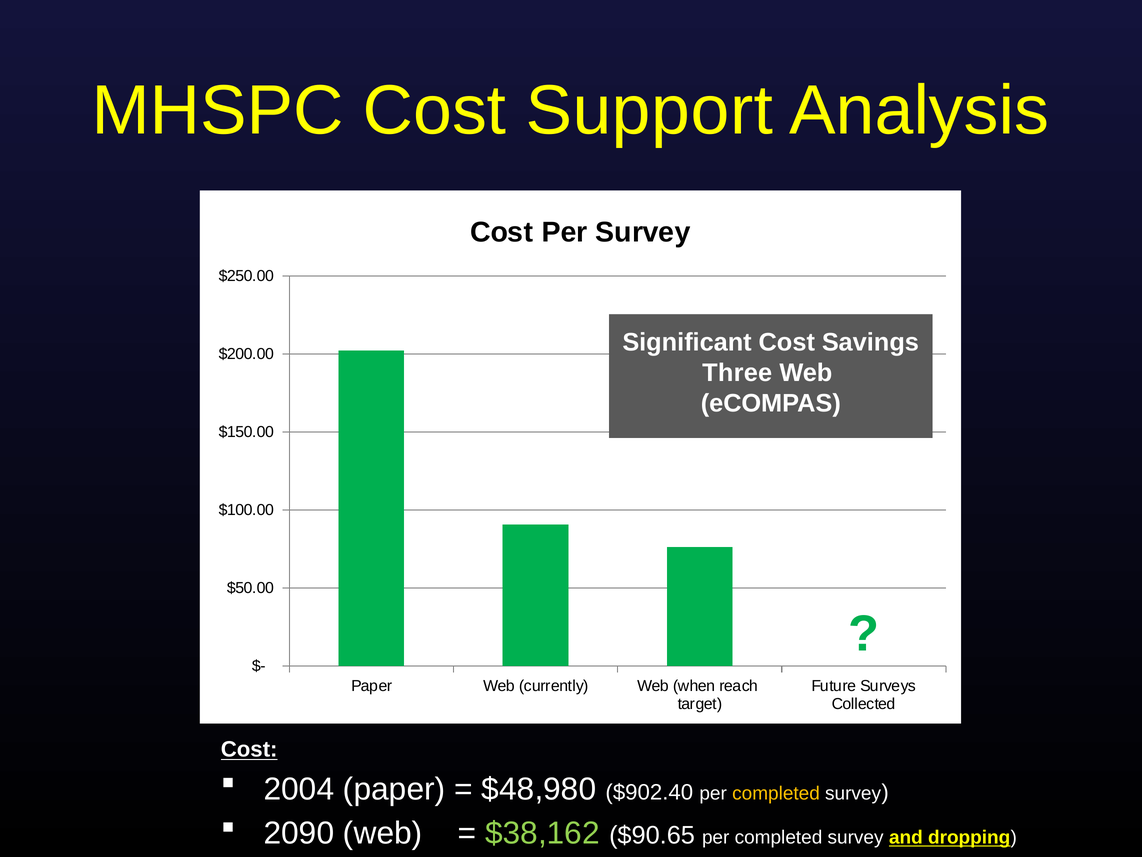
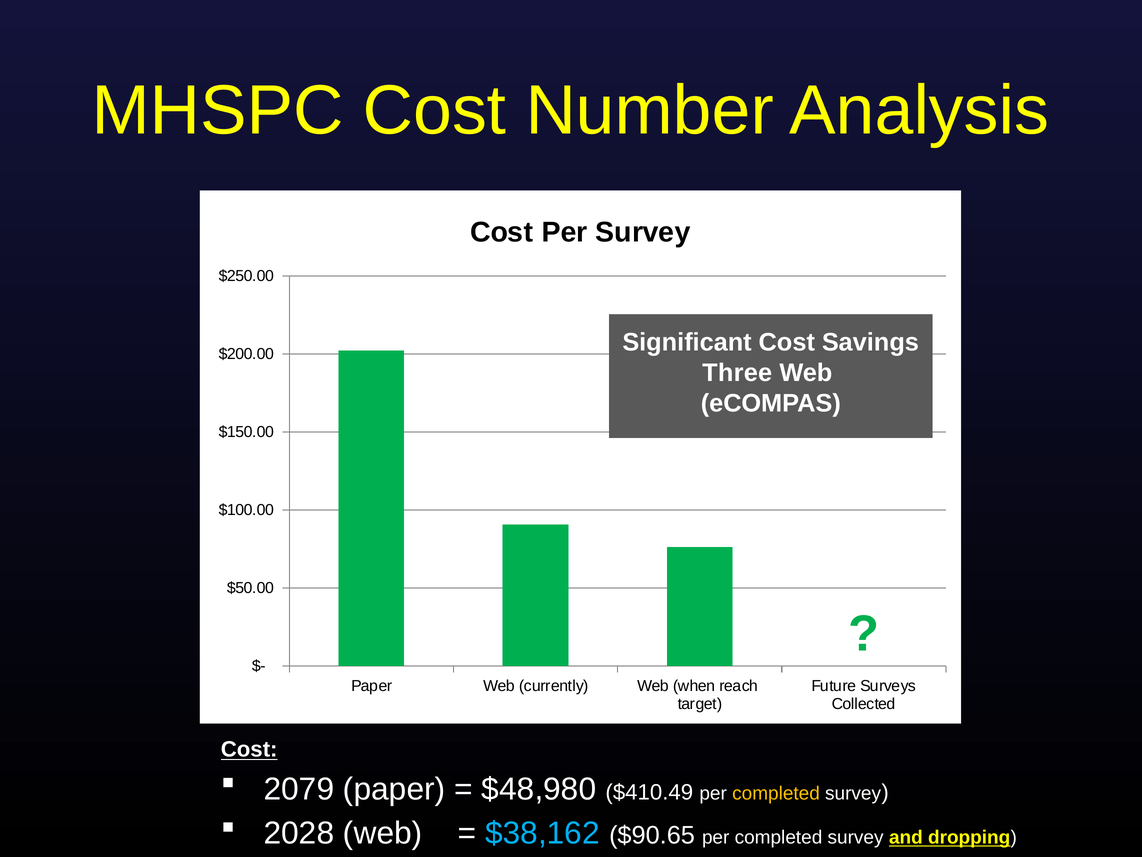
Support: Support -> Number
2004: 2004 -> 2079
$902.40: $902.40 -> $410.49
2090: 2090 -> 2028
$38,162 colour: light green -> light blue
